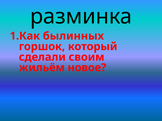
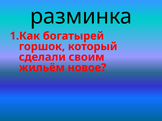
былинных: былинных -> богатырей
